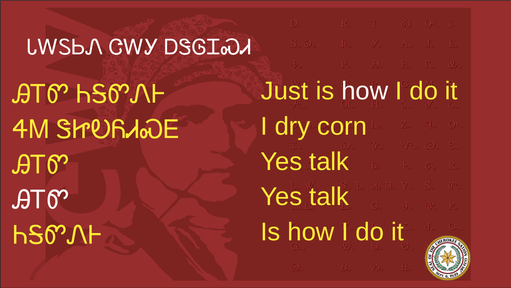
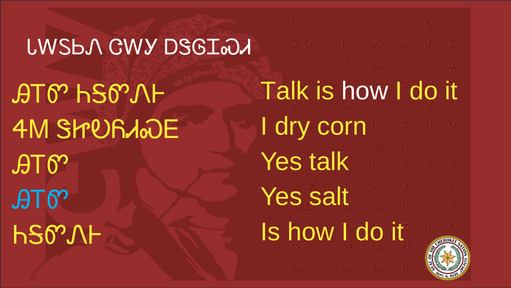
Just at (285, 91): Just -> Talk
talk at (329, 196): talk -> salt
ᎯᎢᏛ at (41, 200) colour: white -> light blue
